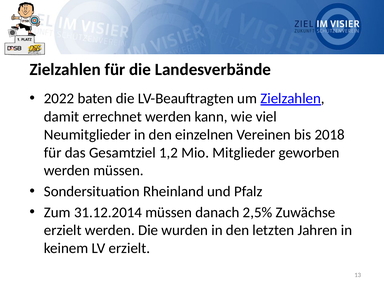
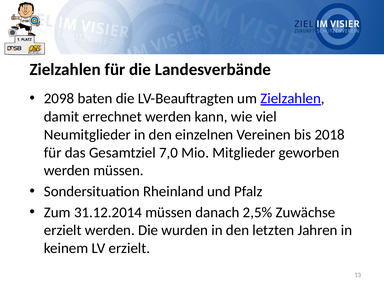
2022: 2022 -> 2098
1,2: 1,2 -> 7,0
